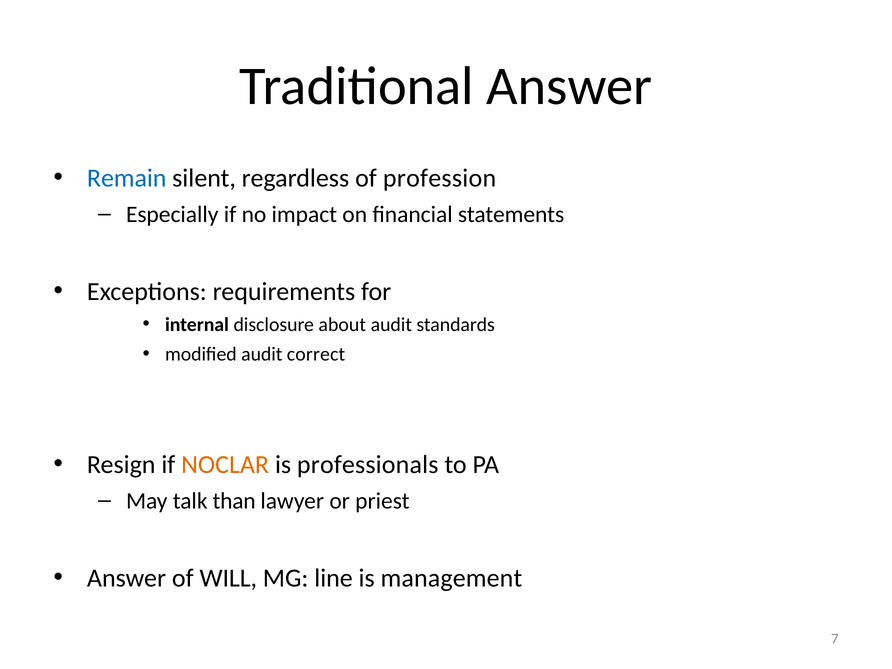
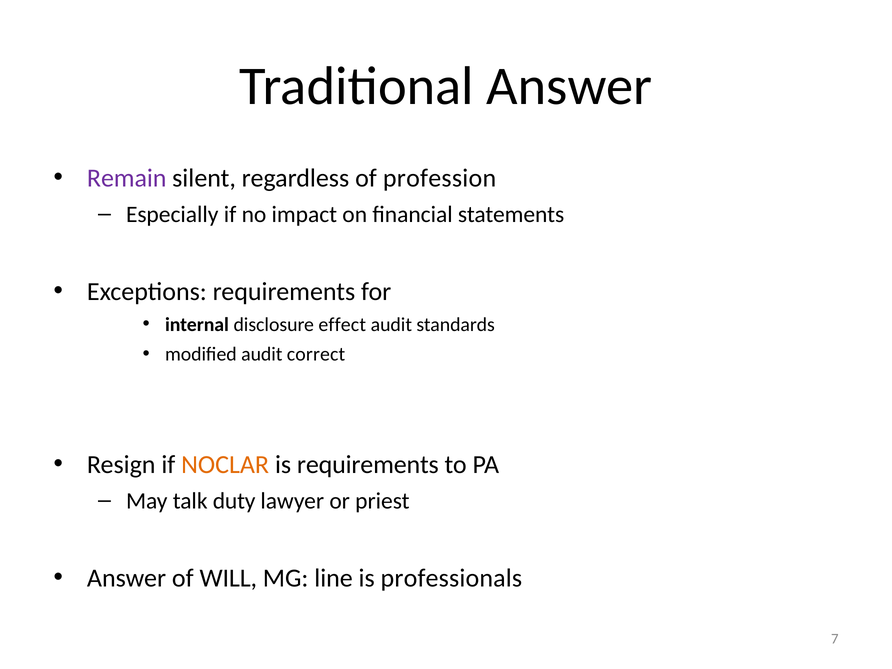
Remain colour: blue -> purple
about: about -> effect
is professionals: professionals -> requirements
than: than -> duty
management: management -> professionals
